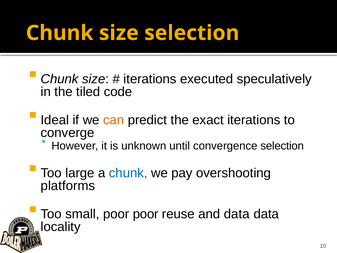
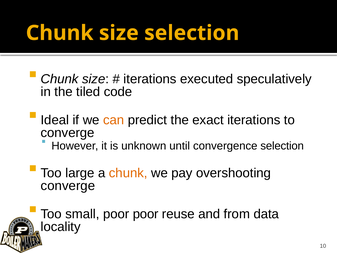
chunk at (128, 173) colour: blue -> orange
platforms at (68, 186): platforms -> converge
and data: data -> from
